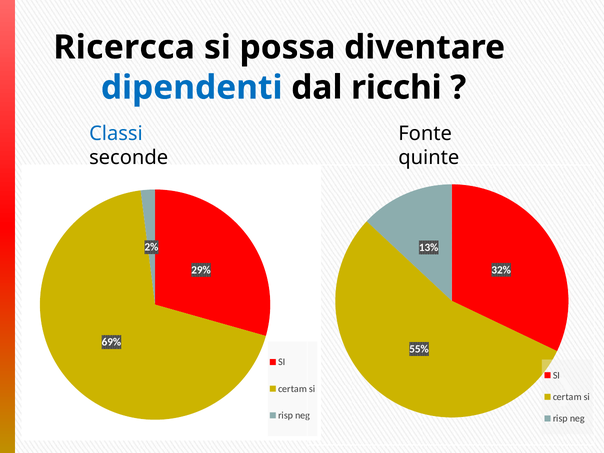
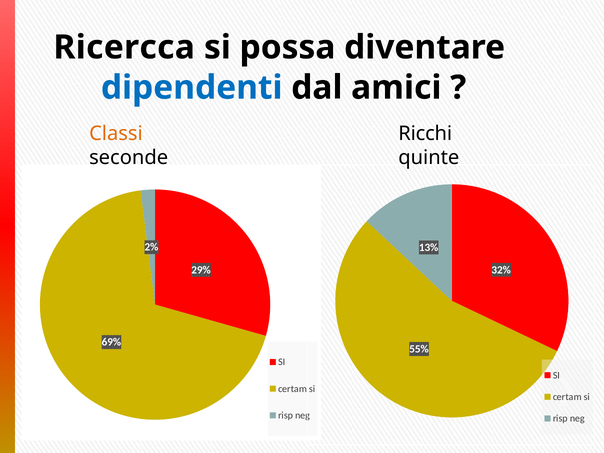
ricchi: ricchi -> amici
Classi colour: blue -> orange
Fonte: Fonte -> Ricchi
